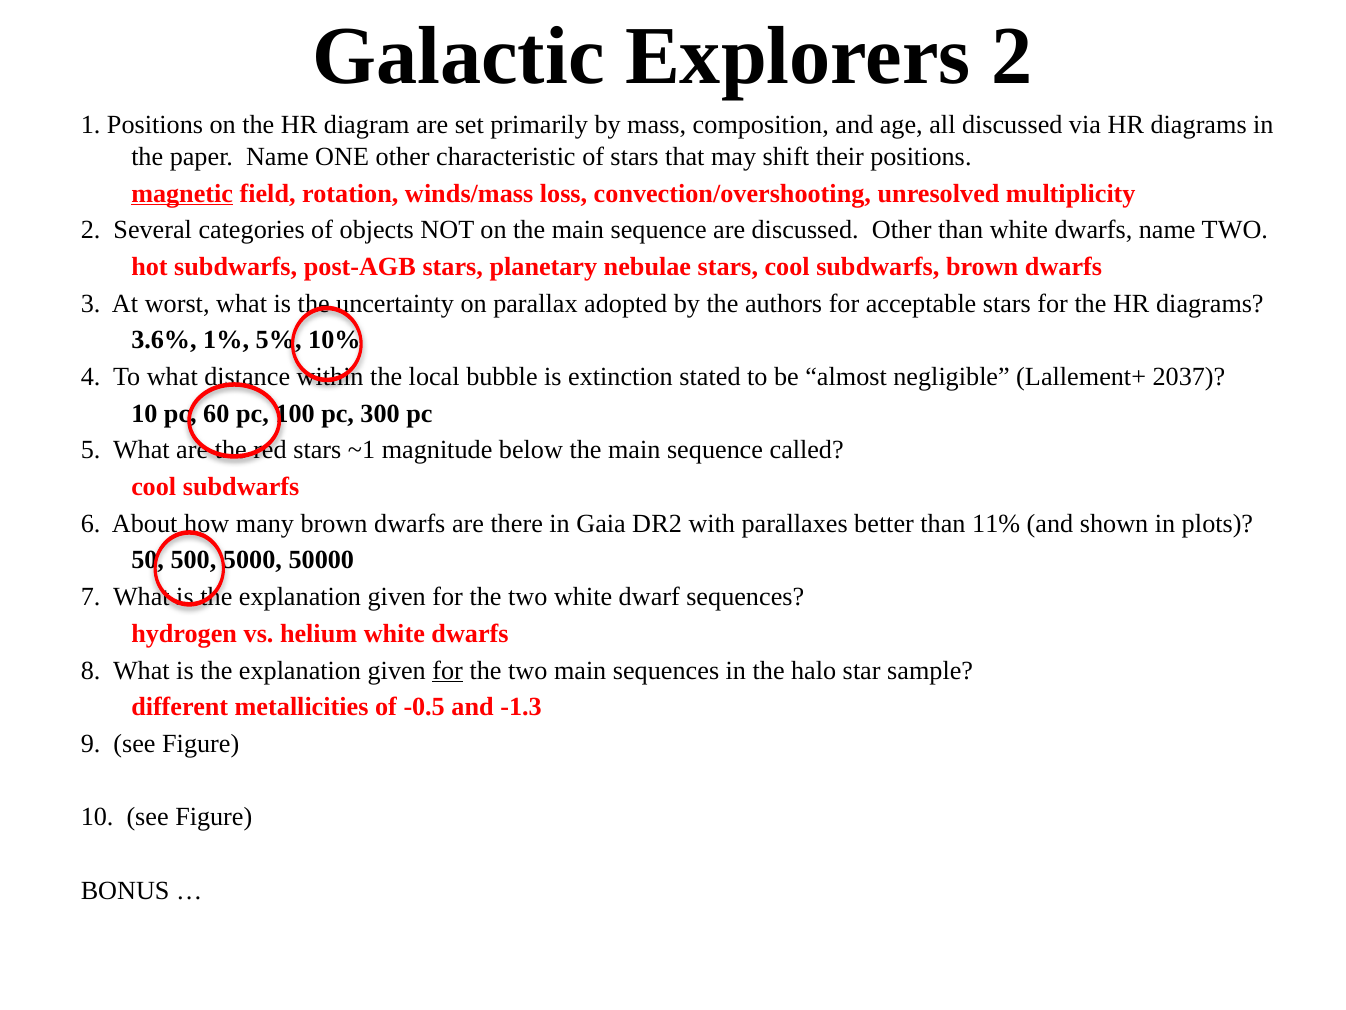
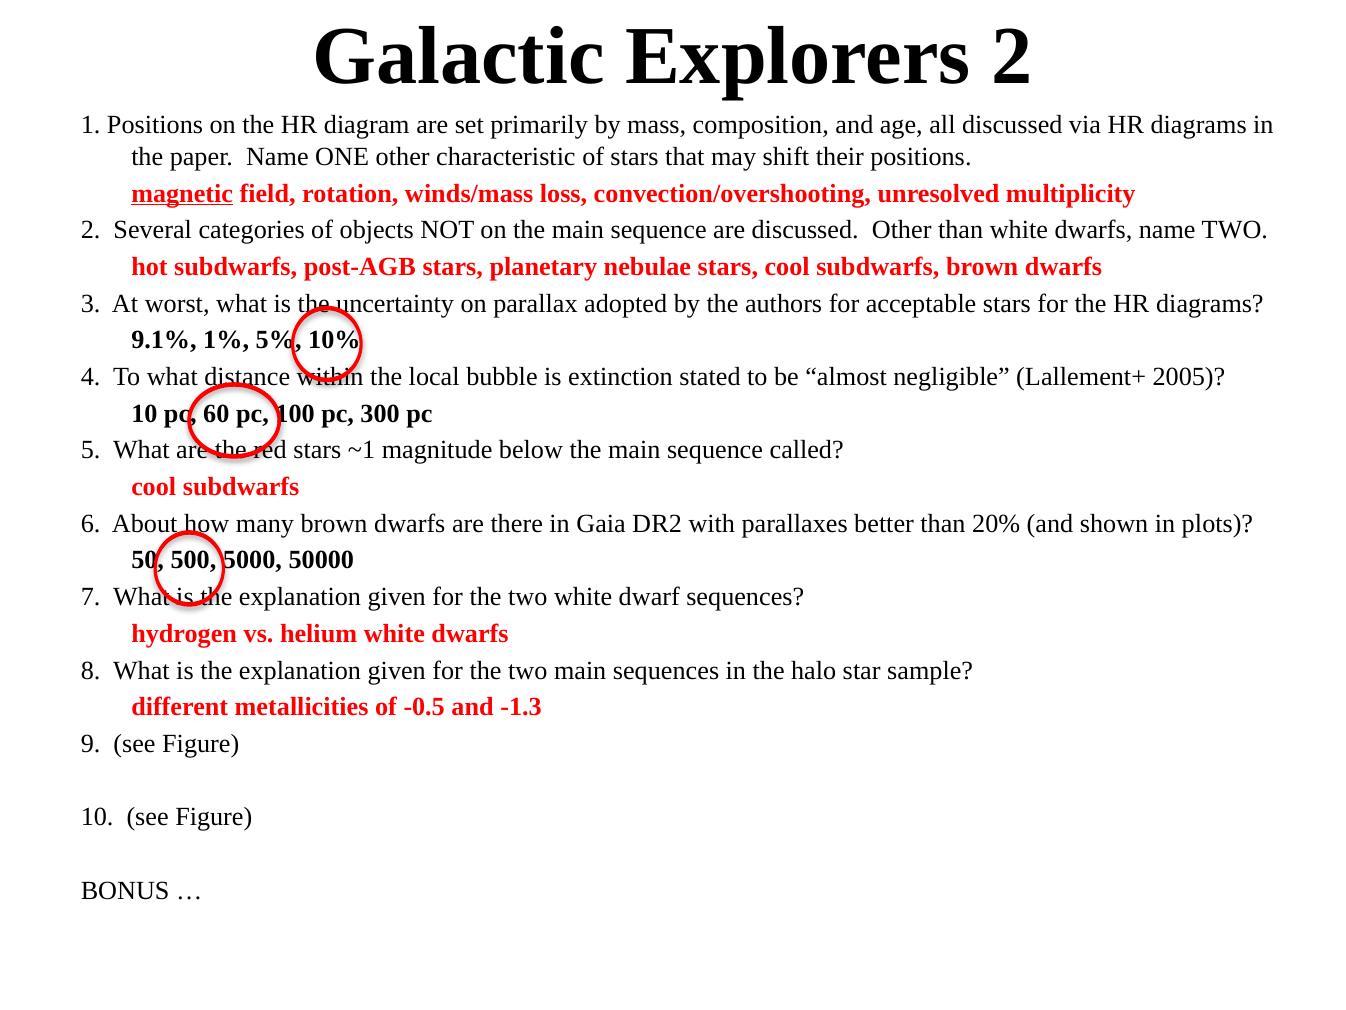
3.6%: 3.6% -> 9.1%
2037: 2037 -> 2005
11%: 11% -> 20%
for at (448, 670) underline: present -> none
